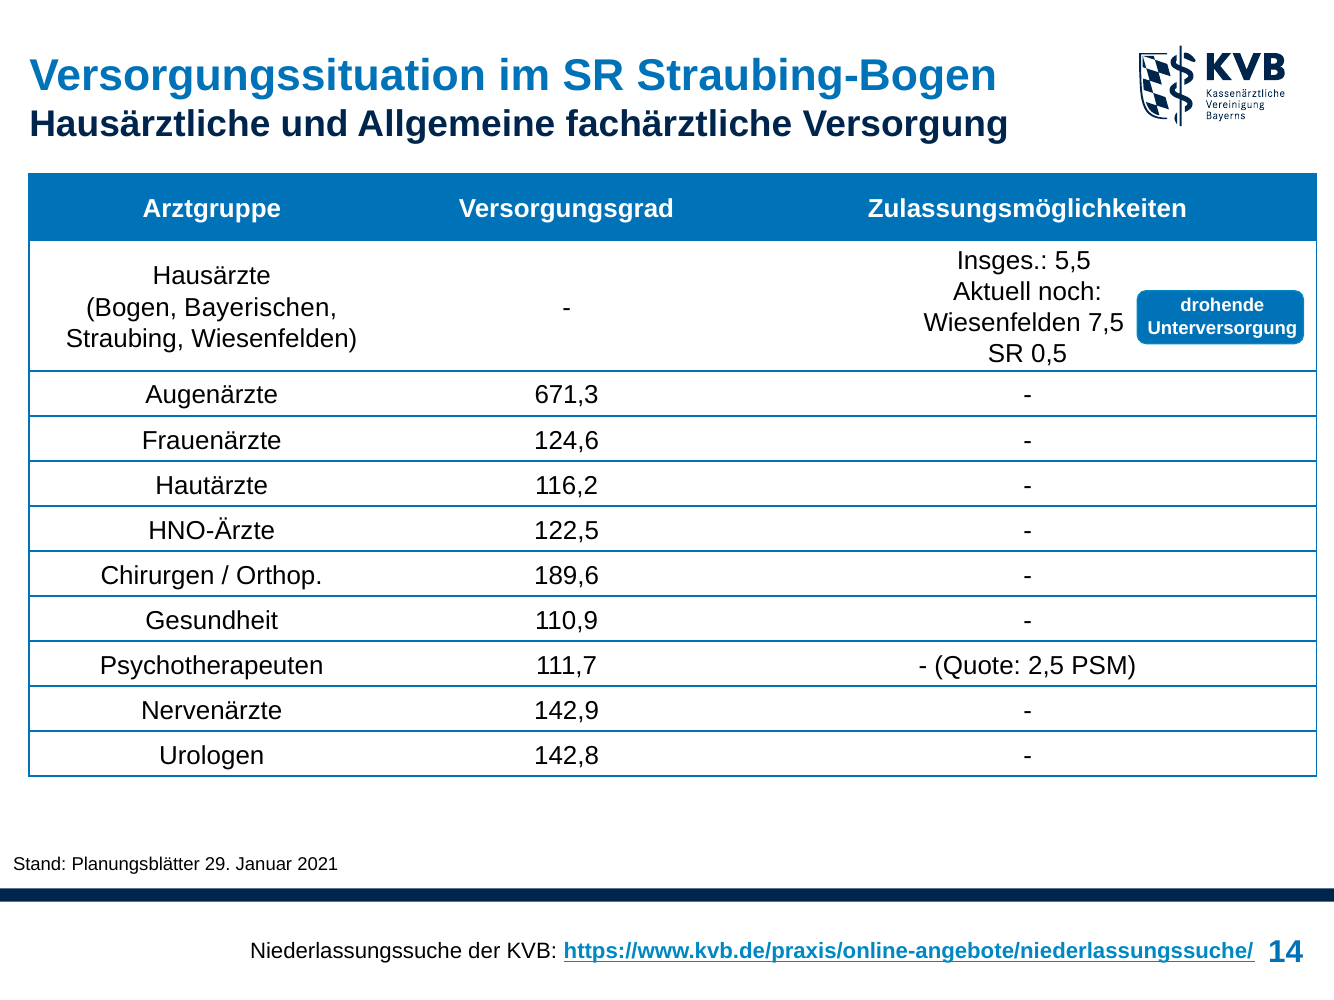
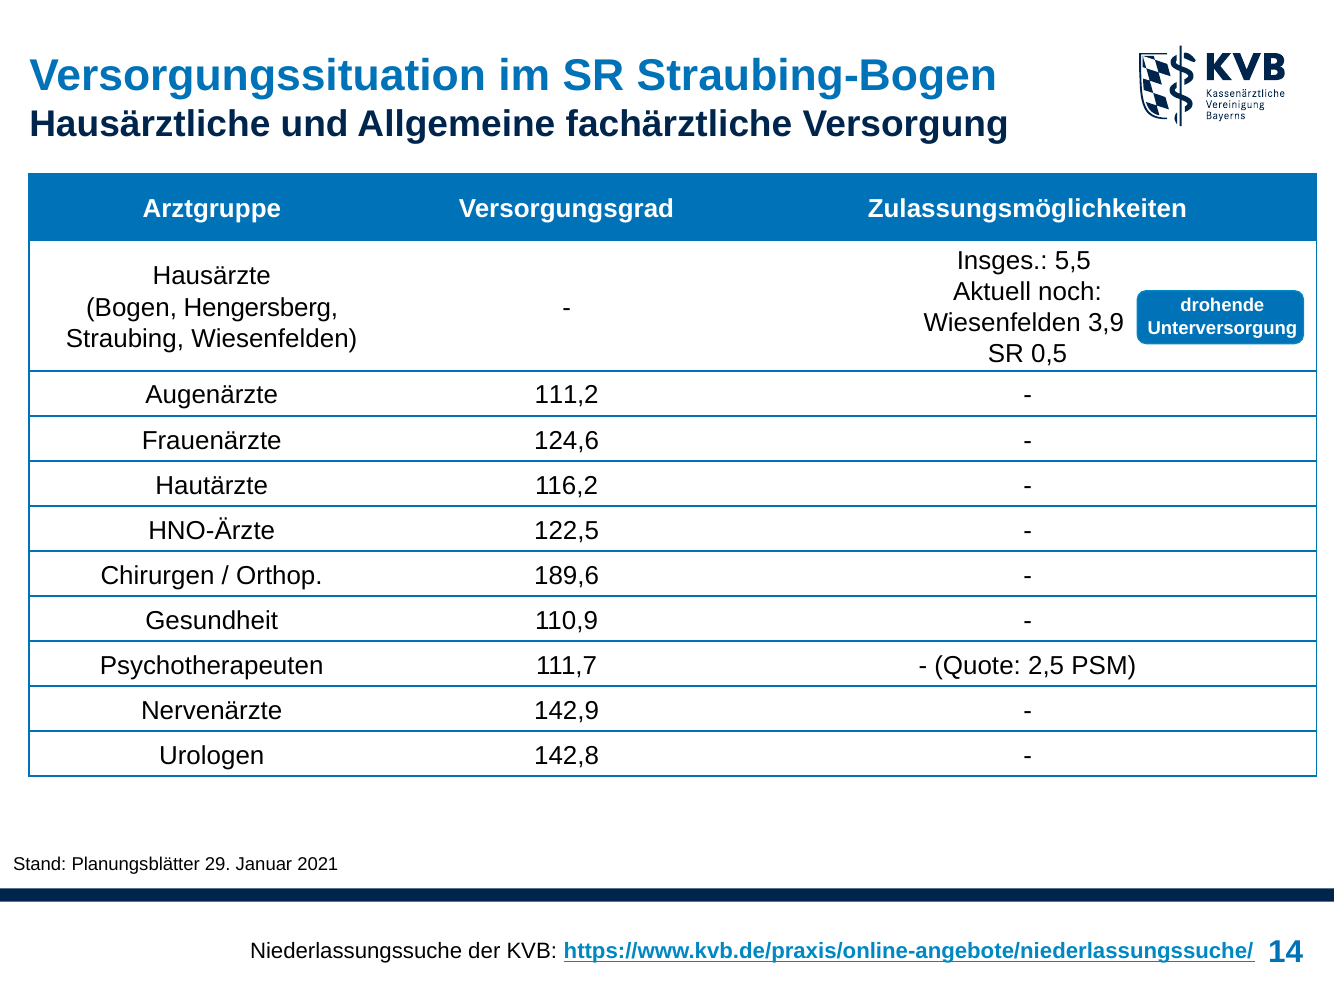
Bayerischen: Bayerischen -> Hengersberg
7,5: 7,5 -> 3,9
671,3: 671,3 -> 111,2
